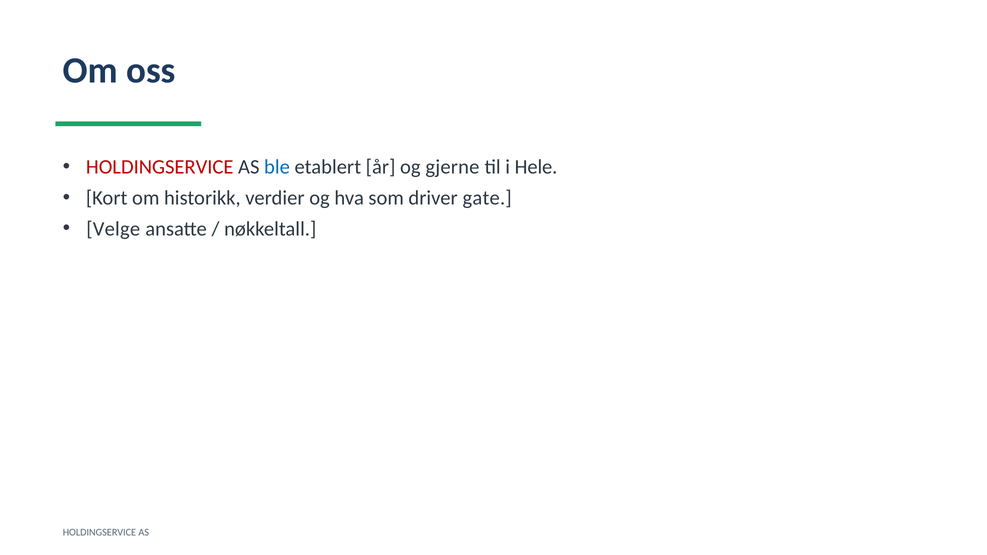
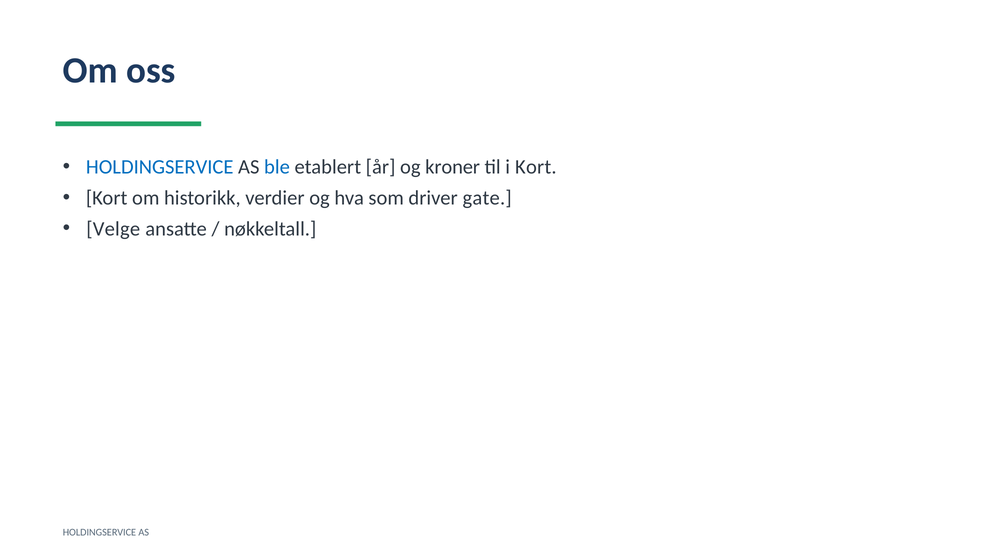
HOLDINGSERVICE at (160, 167) colour: red -> blue
gjerne: gjerne -> kroner
i Hele: Hele -> Kort
